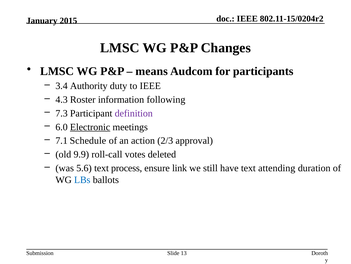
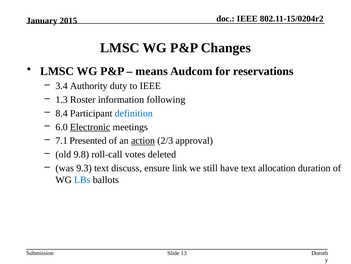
participants: participants -> reservations
4.3: 4.3 -> 1.3
7.3: 7.3 -> 8.4
definition colour: purple -> blue
Schedule: Schedule -> Presented
action underline: none -> present
9.9: 9.9 -> 9.8
5.6: 5.6 -> 9.3
process: process -> discuss
attending: attending -> allocation
